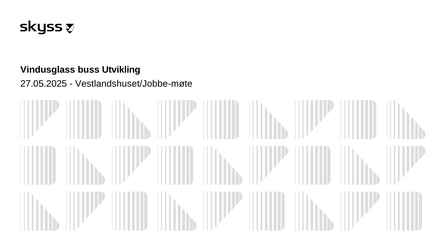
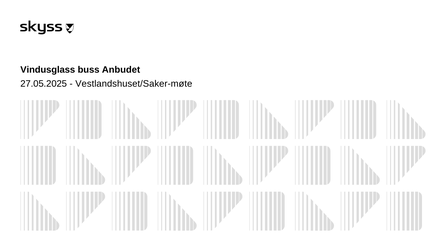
Utvikling: Utvikling -> Anbudet
Vestlandshuset/Jobbe-møte: Vestlandshuset/Jobbe-møte -> Vestlandshuset/Saker-møte
